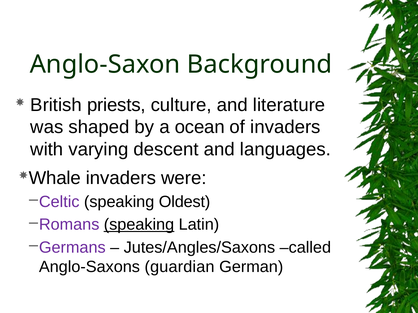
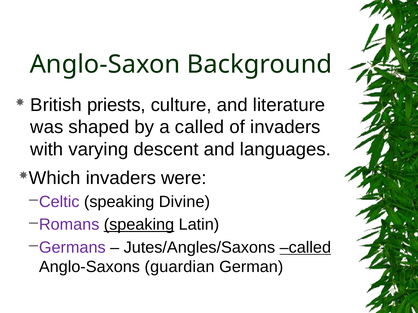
a ocean: ocean -> called
Whale: Whale -> Which
Oldest: Oldest -> Divine
called at (305, 248) underline: none -> present
